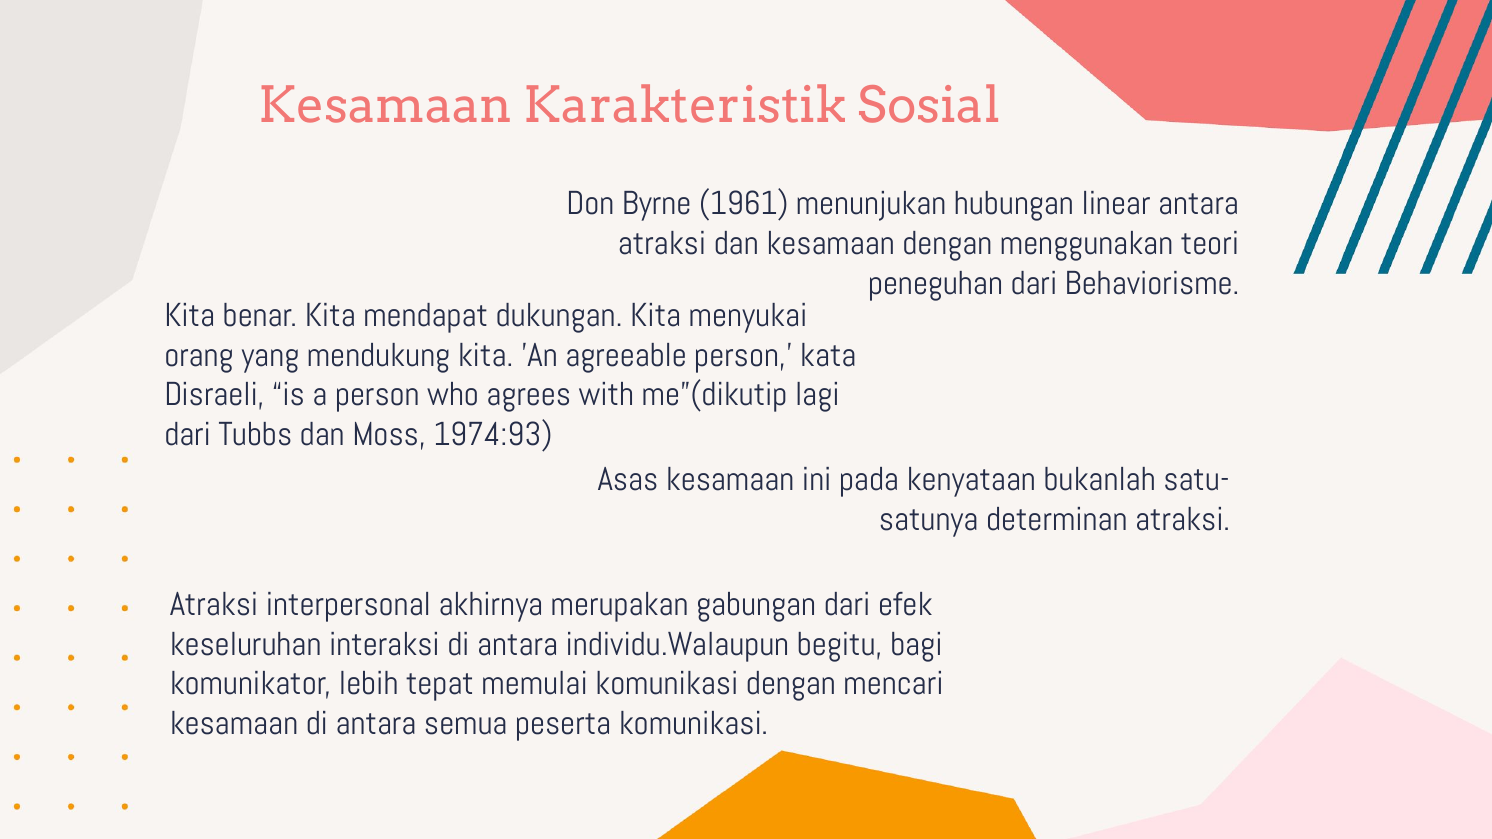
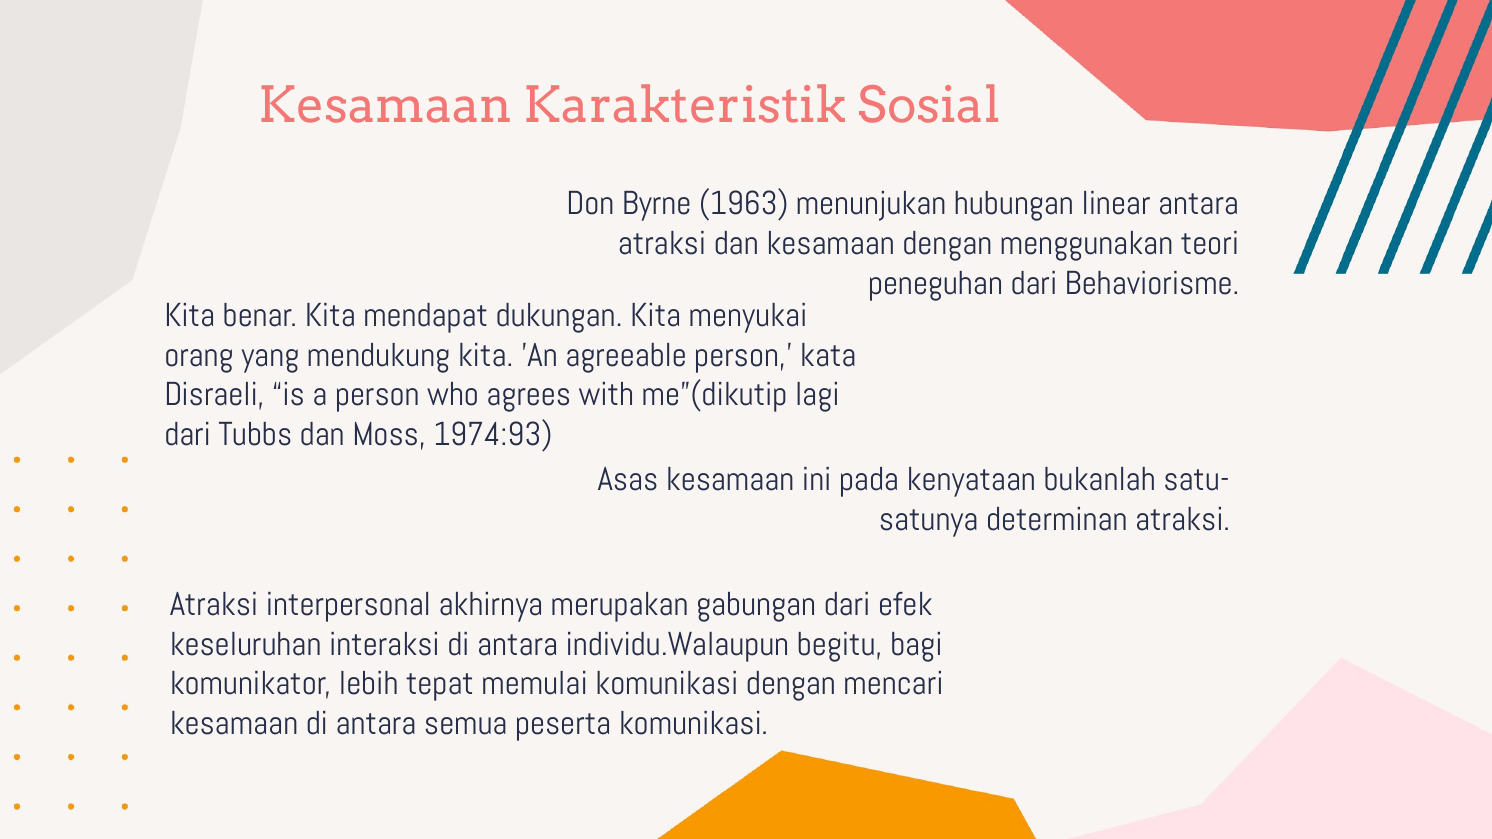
1961: 1961 -> 1963
